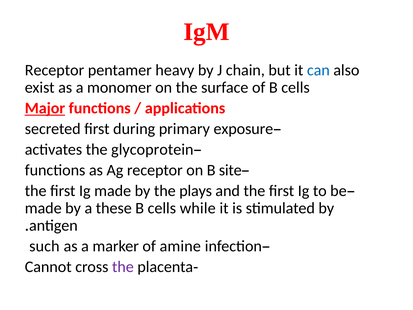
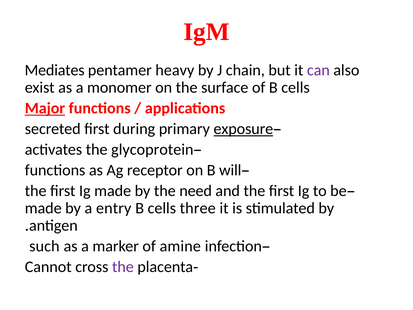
Receptor at (55, 70): Receptor -> Mediates
can colour: blue -> purple
exposure underline: none -> present
site: site -> will
plays: plays -> need
these: these -> entry
while: while -> three
